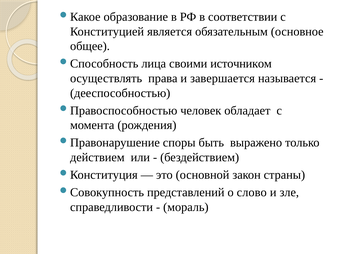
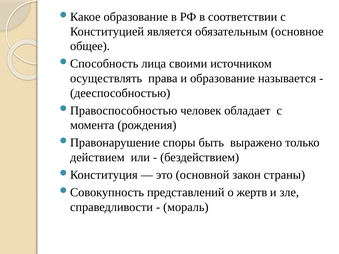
и завершается: завершается -> образование
слово: слово -> жертв
